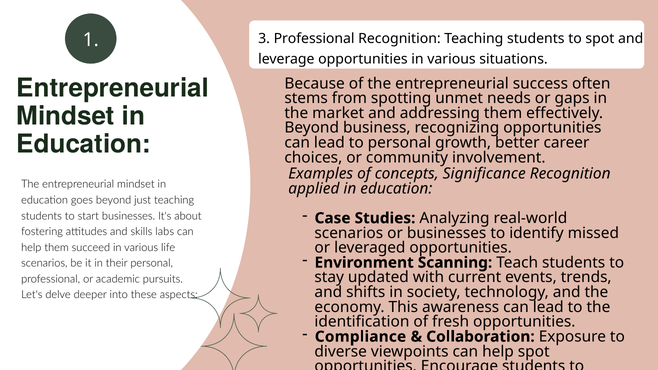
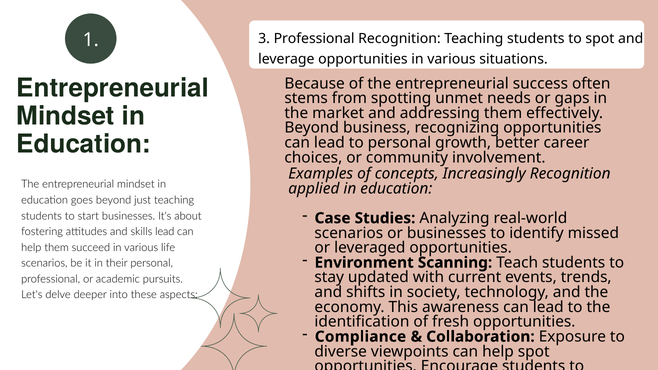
Significance: Significance -> Increasingly
skills labs: labs -> lead
